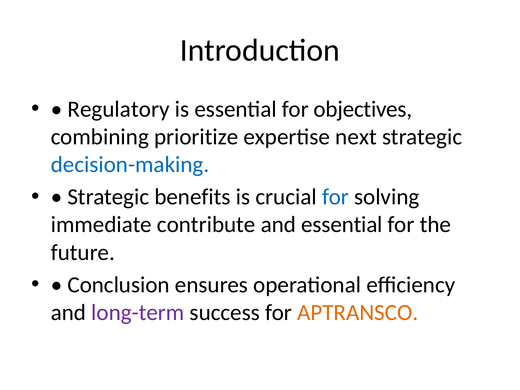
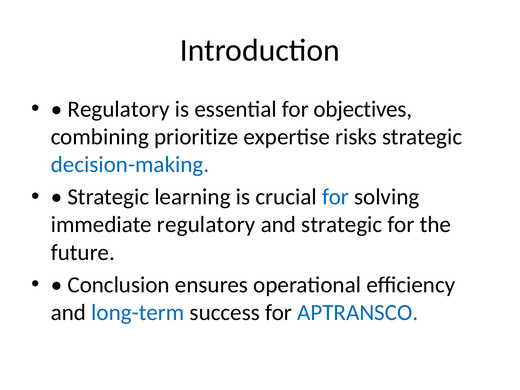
next: next -> risks
benefits: benefits -> learning
immediate contribute: contribute -> regulatory
and essential: essential -> strategic
long-term colour: purple -> blue
APTRANSCO colour: orange -> blue
